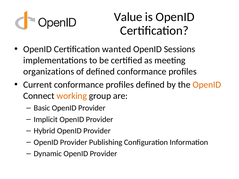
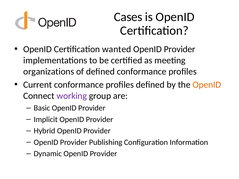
Value: Value -> Cases
Sessions at (180, 49): Sessions -> Provider
working colour: orange -> purple
